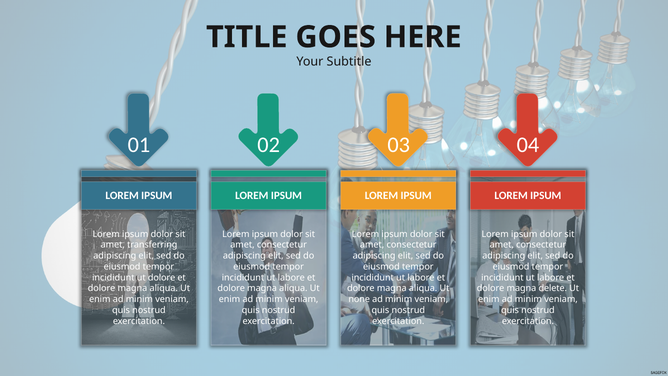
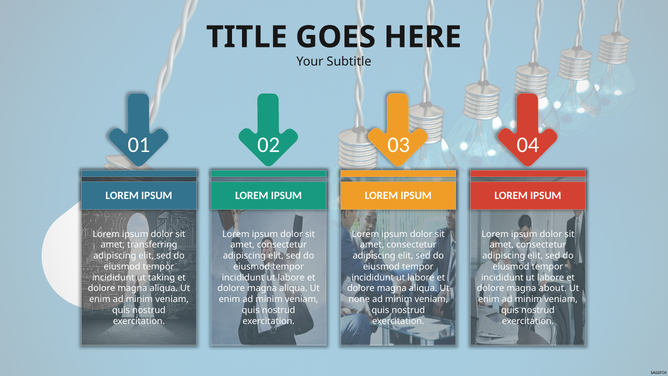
ut dolore: dolore -> taking
delete: delete -> about
